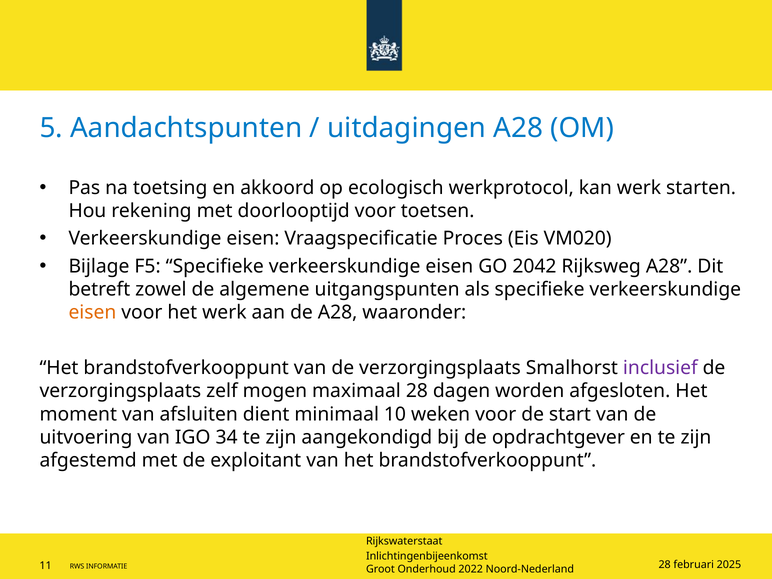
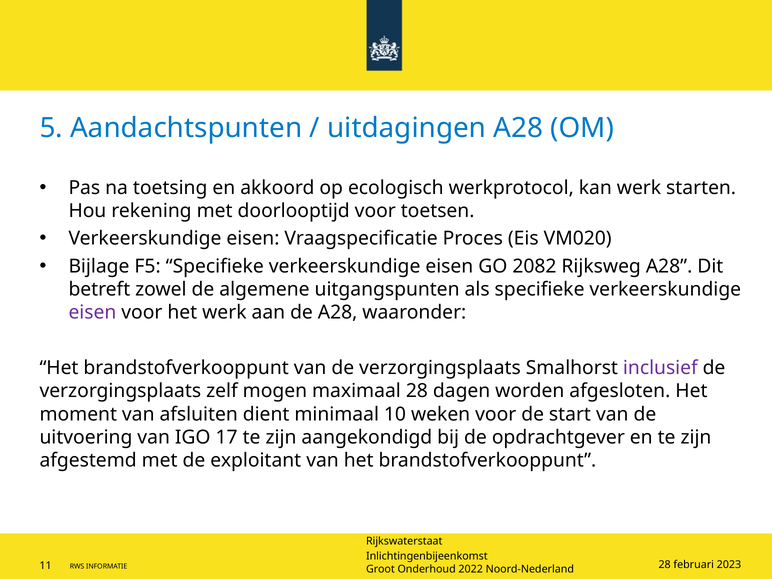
2042: 2042 -> 2082
eisen at (92, 313) colour: orange -> purple
34: 34 -> 17
2025: 2025 -> 2023
